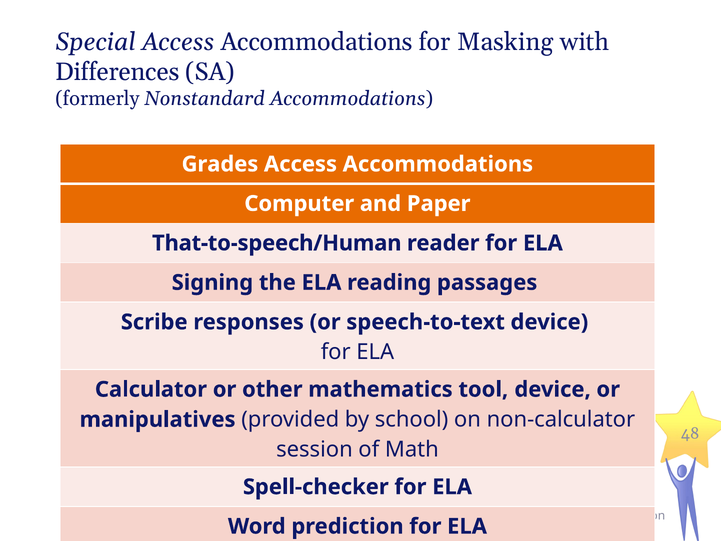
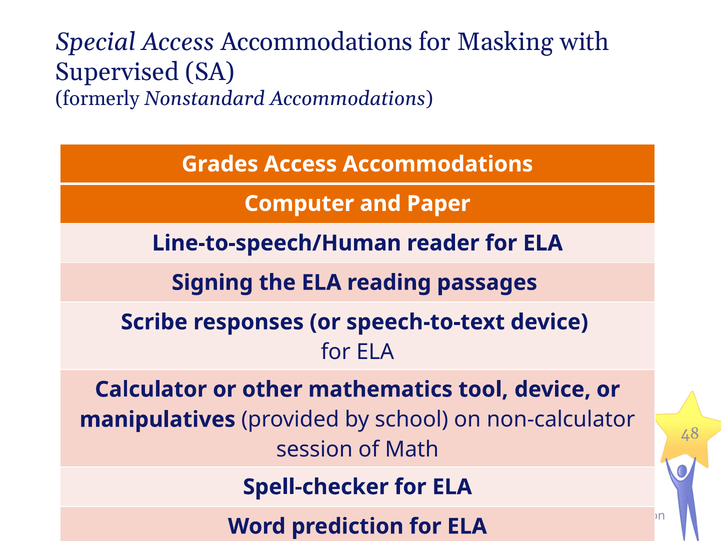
Differences: Differences -> Supervised
That-to-speech/Human: That-to-speech/Human -> Line-to-speech/Human
